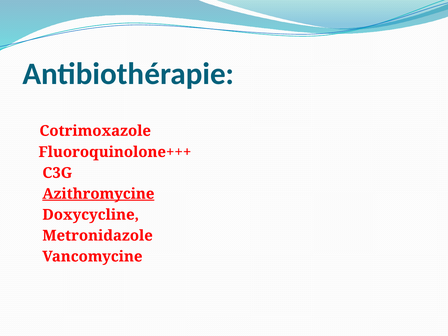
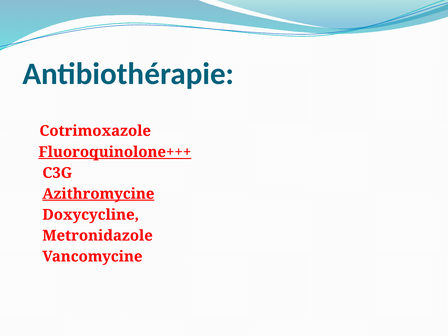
Fluoroquinolone+++ underline: none -> present
